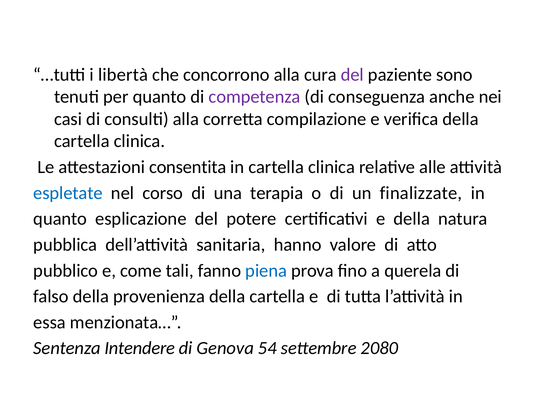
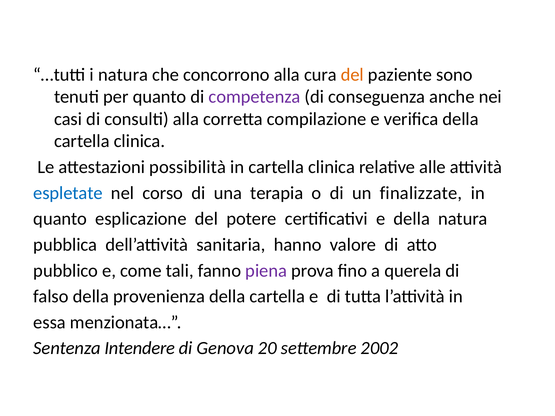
i libertà: libertà -> natura
del at (352, 75) colour: purple -> orange
consentita: consentita -> possibilità
piena colour: blue -> purple
54: 54 -> 20
2080: 2080 -> 2002
